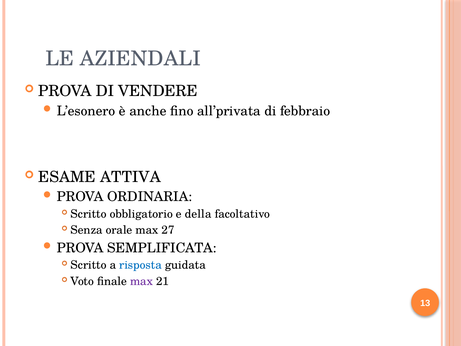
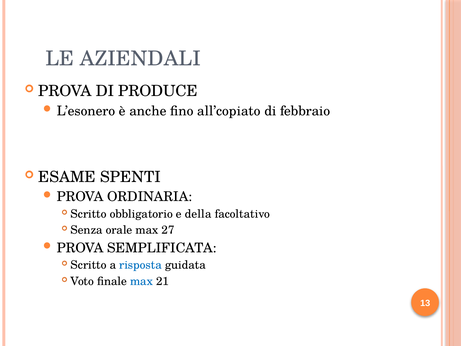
VENDERE: VENDERE -> PRODUCE
all’privata: all’privata -> all’copiato
ATTIVA: ATTIVA -> SPENTI
max at (141, 281) colour: purple -> blue
